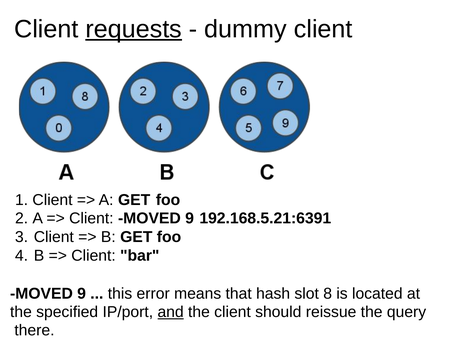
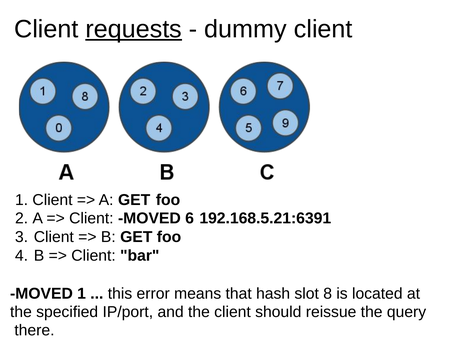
Client MOVED 9: 9 -> 6
9 at (82, 293): 9 -> 1
and underline: present -> none
